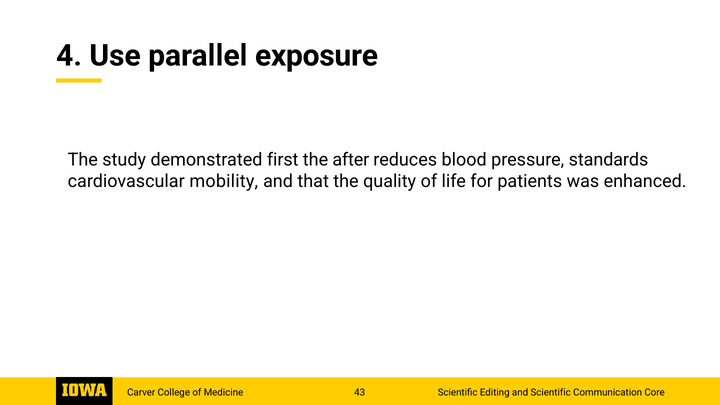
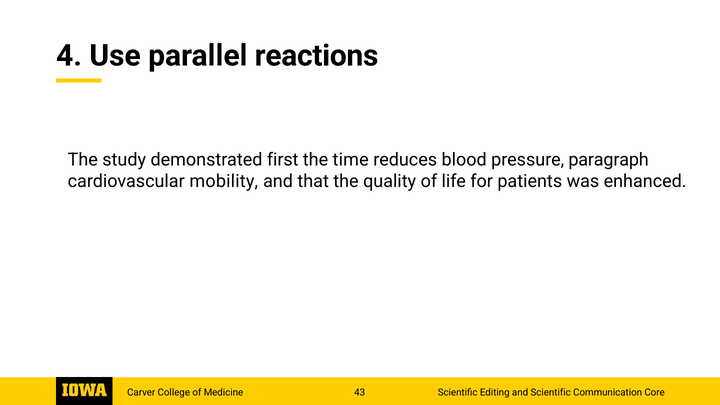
exposure: exposure -> reactions
after: after -> time
standards: standards -> paragraph
